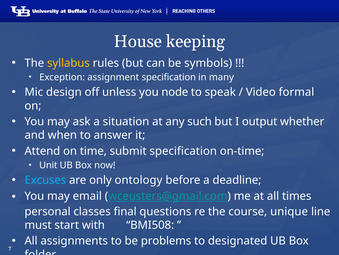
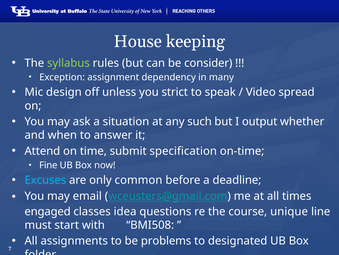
syllabus colour: yellow -> light green
symbols: symbols -> consider
assignment specification: specification -> dependency
node: node -> strict
formal: formal -> spread
Unit: Unit -> Fine
ontology: ontology -> common
personal: personal -> engaged
final: final -> idea
